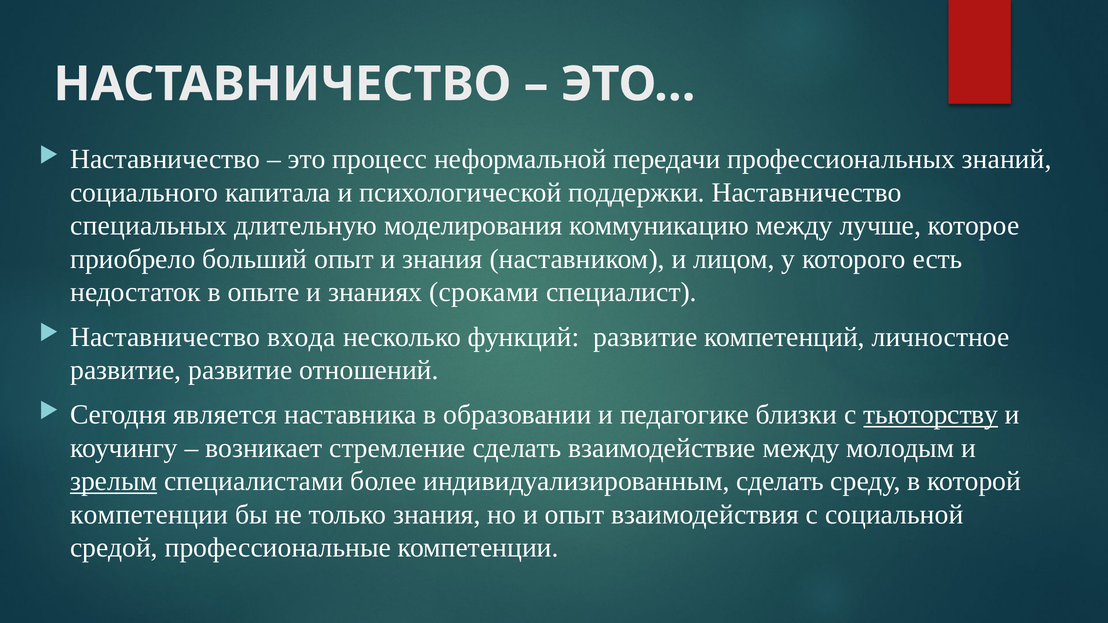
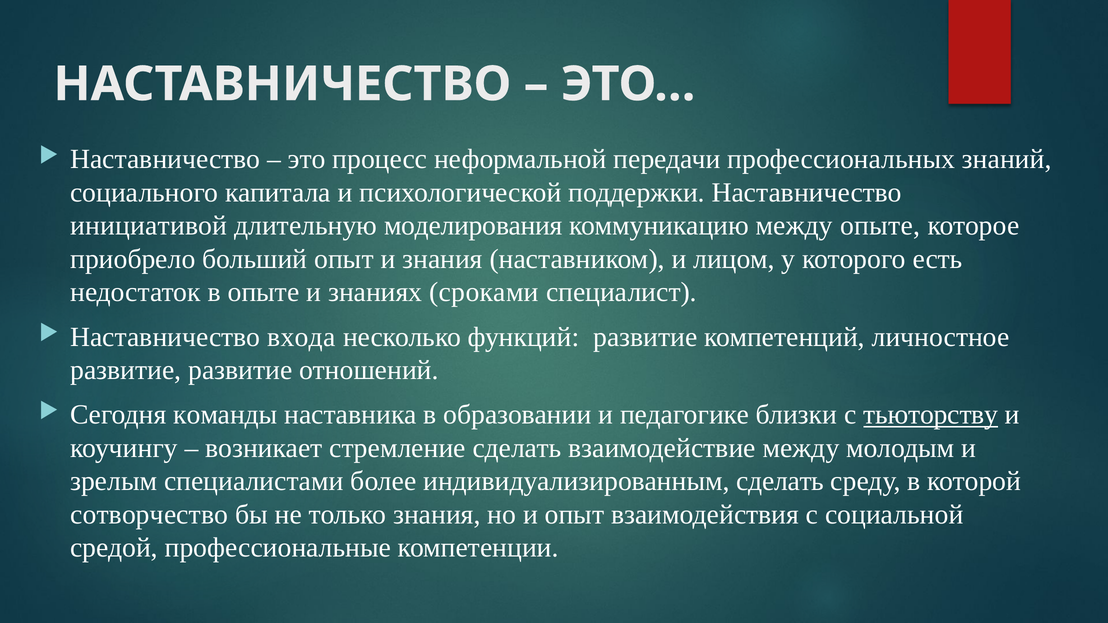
специальных: специальных -> инициативой
между лучше: лучше -> опыте
является: является -> команды
зрелым underline: present -> none
компетенции at (149, 515): компетенции -> сотворчество
